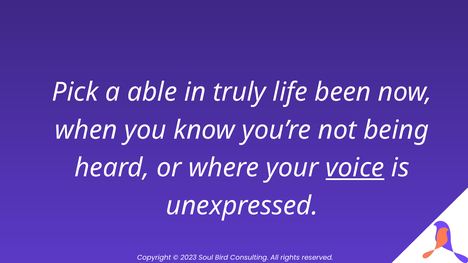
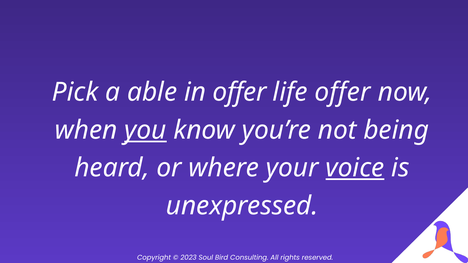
in truly: truly -> offer
life been: been -> offer
you underline: none -> present
